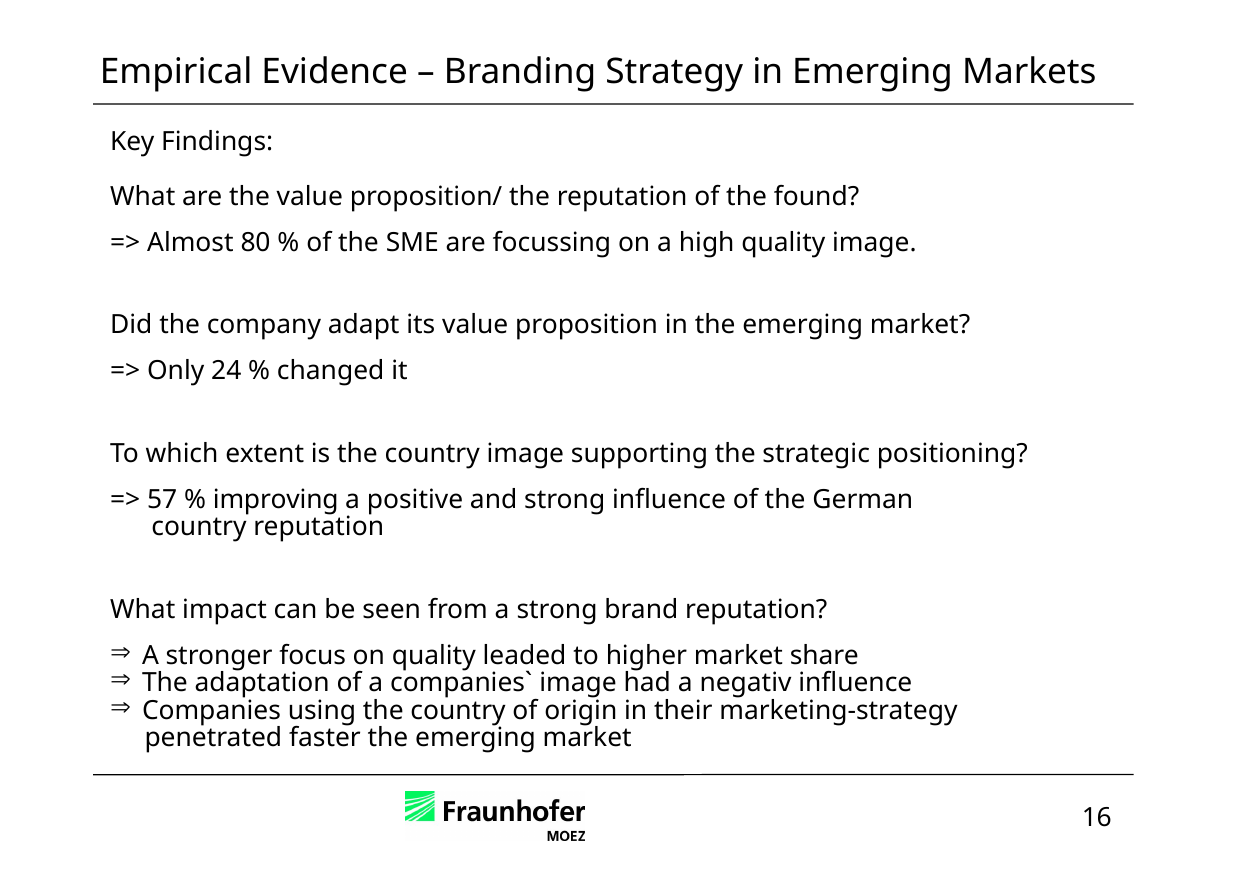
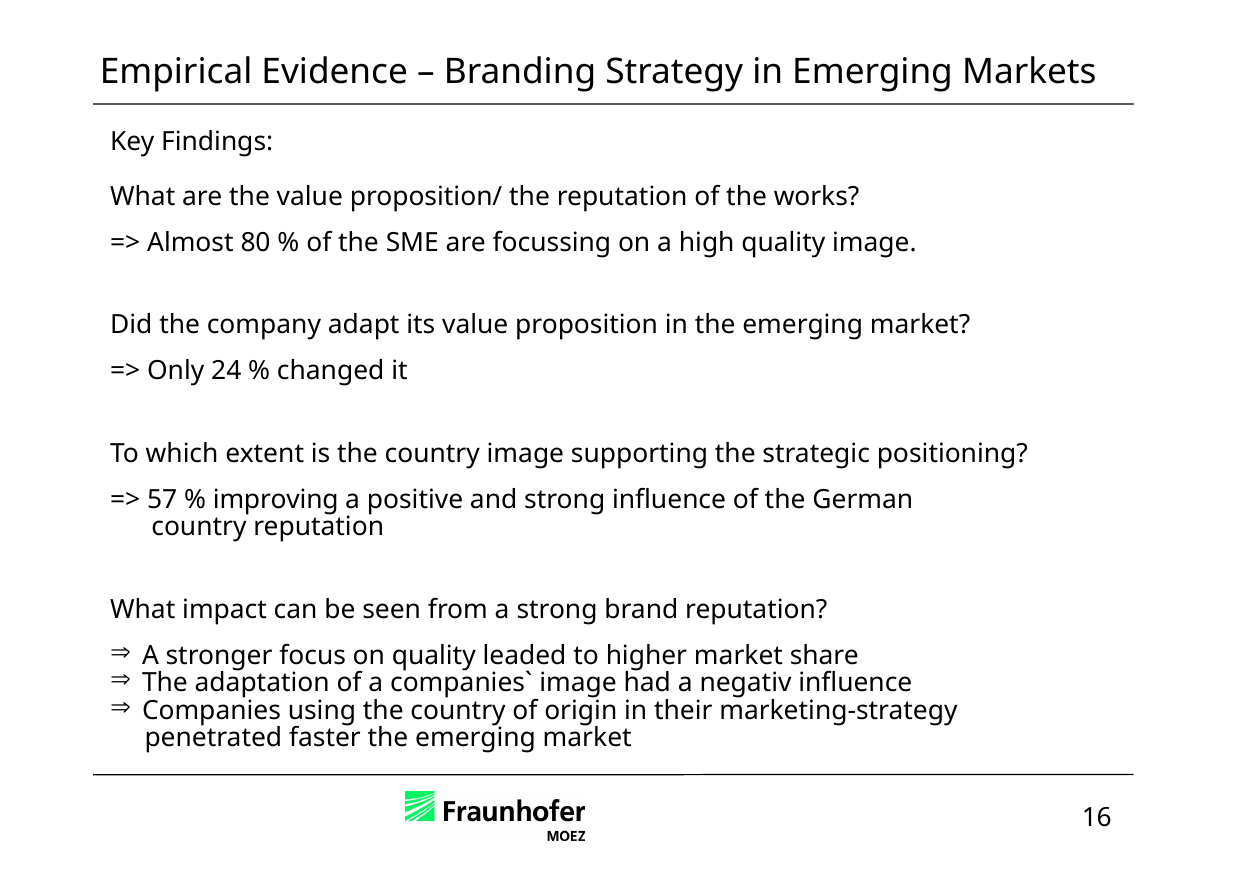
found: found -> works
